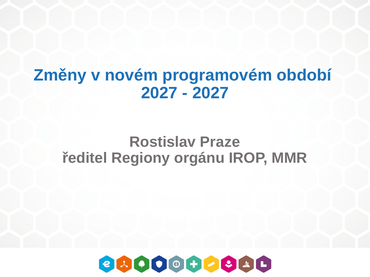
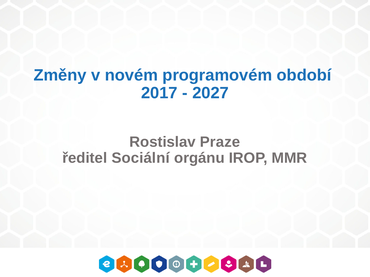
2027 at (159, 93): 2027 -> 2017
Regiony: Regiony -> Sociální
